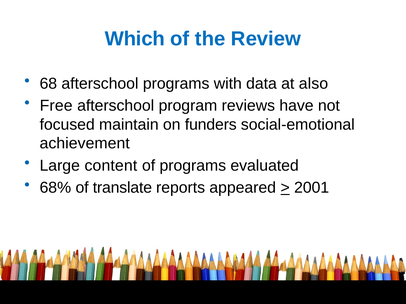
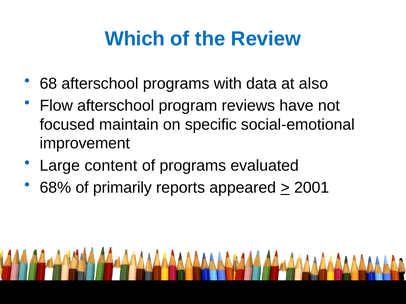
Free at (56, 106): Free -> Flow
funders: funders -> specific
achievement: achievement -> improvement
translate: translate -> primarily
